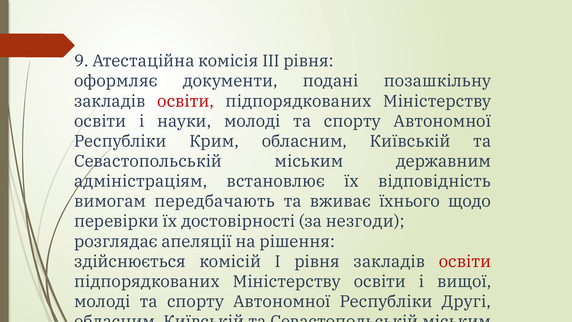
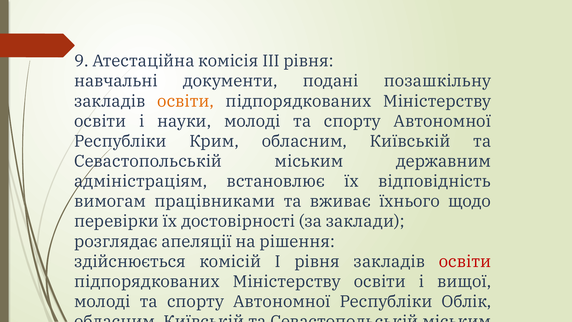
оформляє: оформляє -> навчальні
освіти at (186, 101) colour: red -> orange
передбачають: передбачають -> працівниками
незгоди: незгоди -> заклади
Другі: Другі -> Облік
